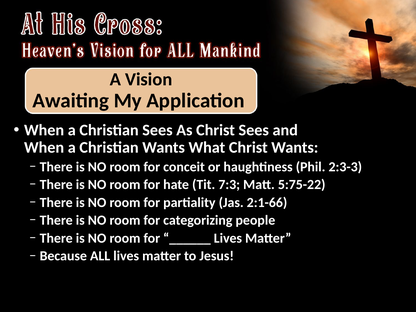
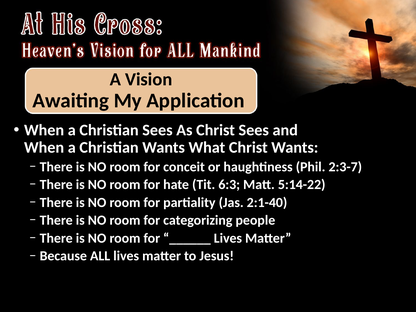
2:3-3: 2:3-3 -> 2:3-7
7:3: 7:3 -> 6:3
5:75-22: 5:75-22 -> 5:14-22
2:1-66: 2:1-66 -> 2:1-40
